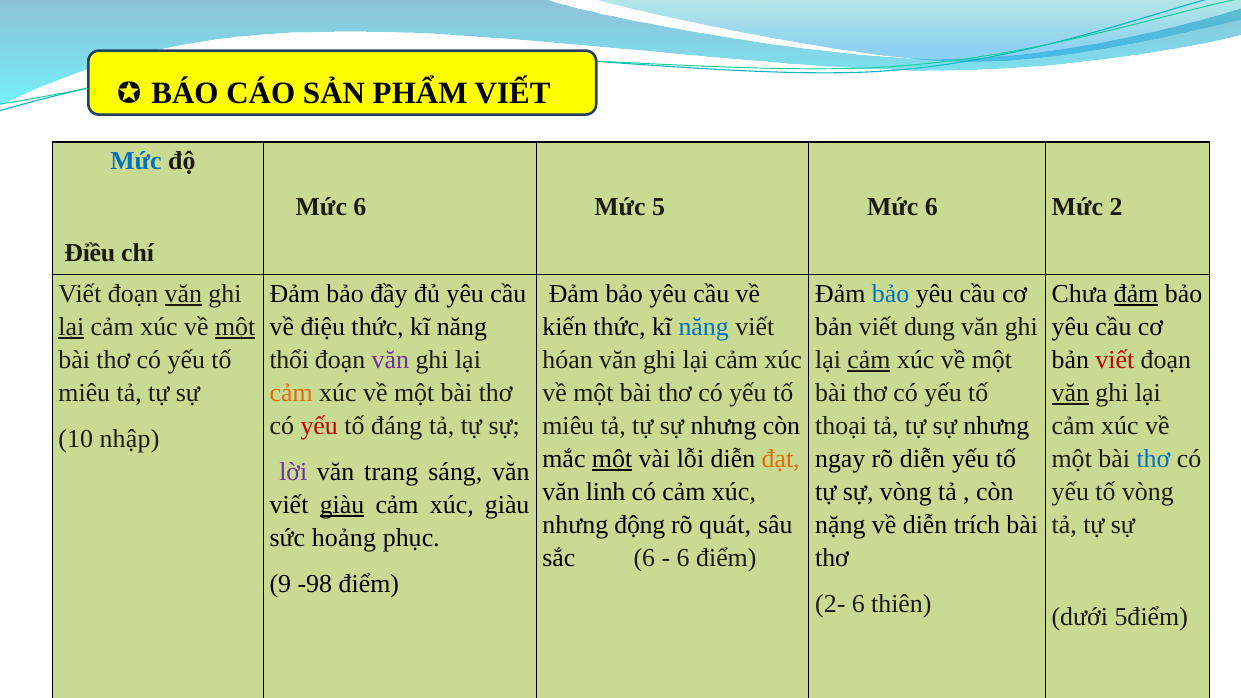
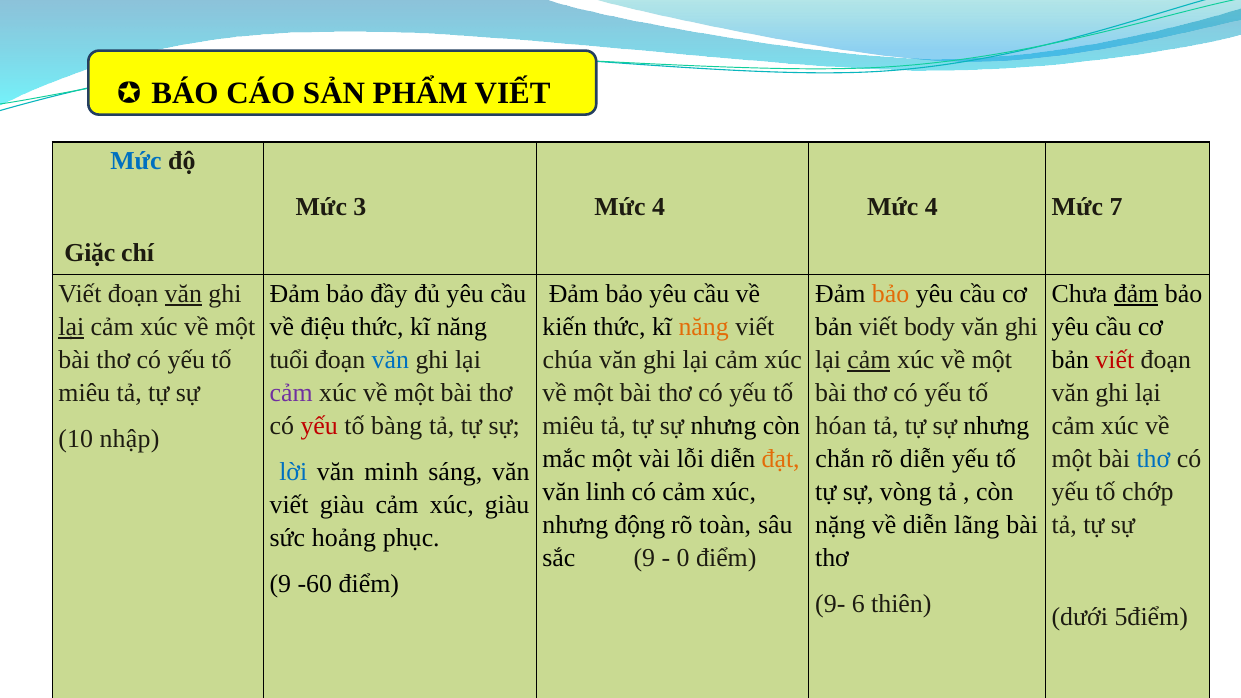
6 at (360, 207): 6 -> 3
5 at (659, 207): 5 -> 4
6 at (931, 207): 6 -> 4
2: 2 -> 7
Đỉều: Đỉều -> Giặc
bảo at (891, 294) colour: blue -> orange
một at (235, 327) underline: present -> none
năng at (704, 327) colour: blue -> orange
dung: dung -> body
thổi: thổi -> tuổi
văn at (390, 360) colour: purple -> blue
hóan: hóan -> chúa
cảm at (291, 393) colour: orange -> purple
văn at (1070, 393) underline: present -> none
đáng: đáng -> bàng
thoại: thoại -> hóan
một at (612, 459) underline: present -> none
ngay: ngay -> chắn
lời colour: purple -> blue
trang: trang -> minh
tố vòng: vòng -> chớp
giàu at (342, 505) underline: present -> none
quát: quát -> toàn
trích: trích -> lãng
sắc 6: 6 -> 9
6 at (683, 558): 6 -> 0
-98: -98 -> -60
2-: 2- -> 9-
